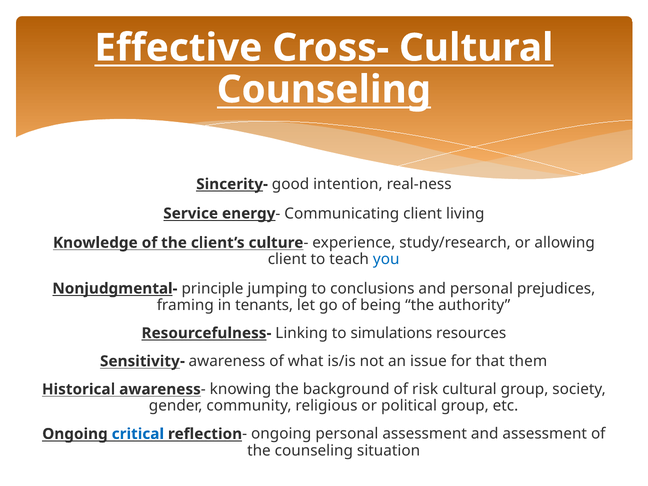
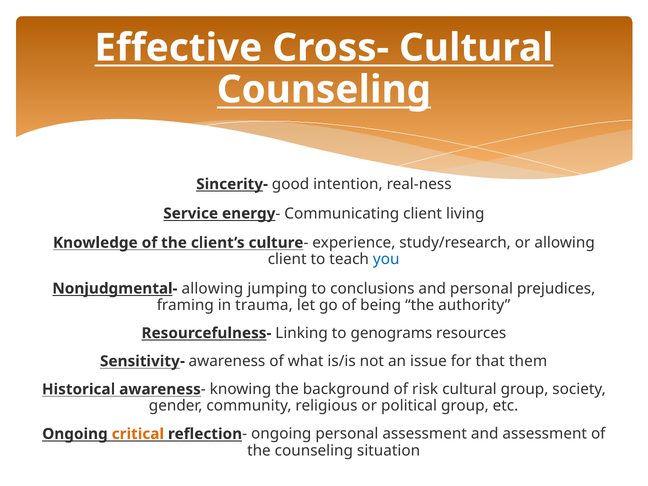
Nonjudgmental- principle: principle -> allowing
tenants: tenants -> trauma
simulations: simulations -> genograms
critical colour: blue -> orange
